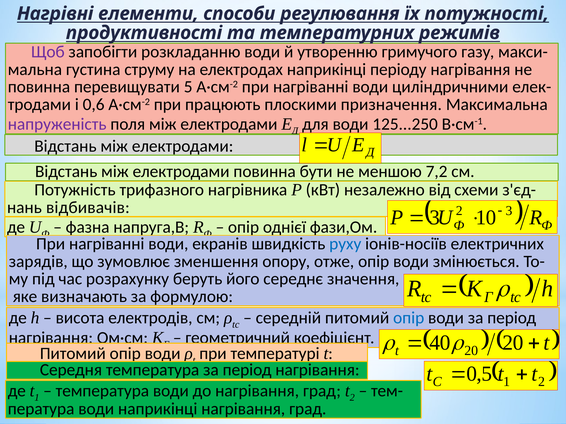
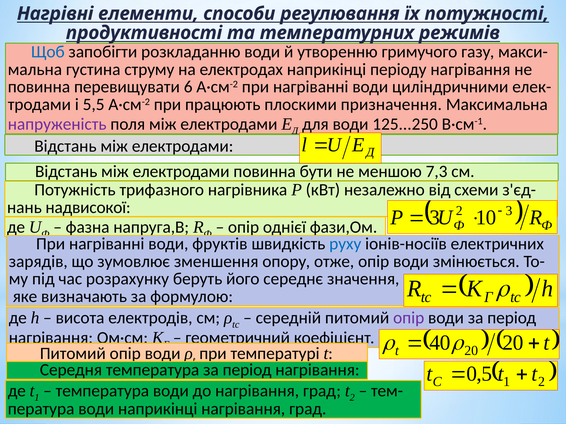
Щоб colour: purple -> blue
перевищувати 5: 5 -> 6
0,6: 0,6 -> 5,5
7,2: 7,2 -> 7,3
відбивачів: відбивачів -> надвисокої
екранів: екранів -> фруктів
опір at (409, 318) colour: blue -> purple
